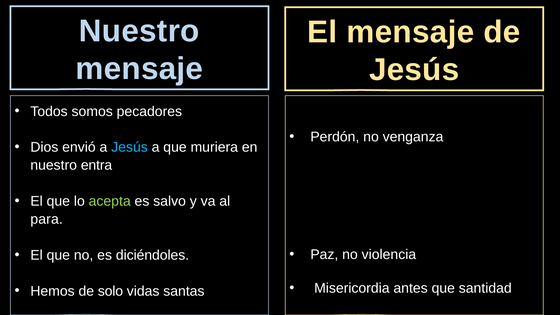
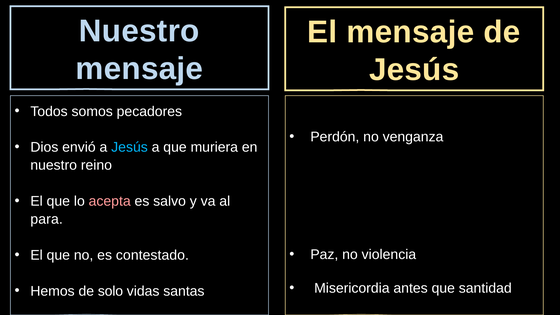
entra: entra -> reino
acepta colour: light green -> pink
diciéndoles: diciéndoles -> contestado
